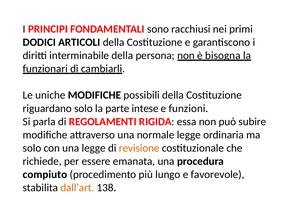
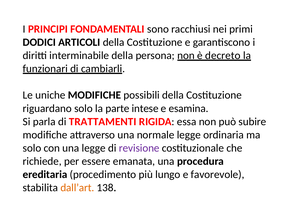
bisogna: bisogna -> decreto
funzioni: funzioni -> esamina
REGOLAMENTI: REGOLAMENTI -> TRATTAMENTI
revisione colour: orange -> purple
compiuto: compiuto -> ereditaria
